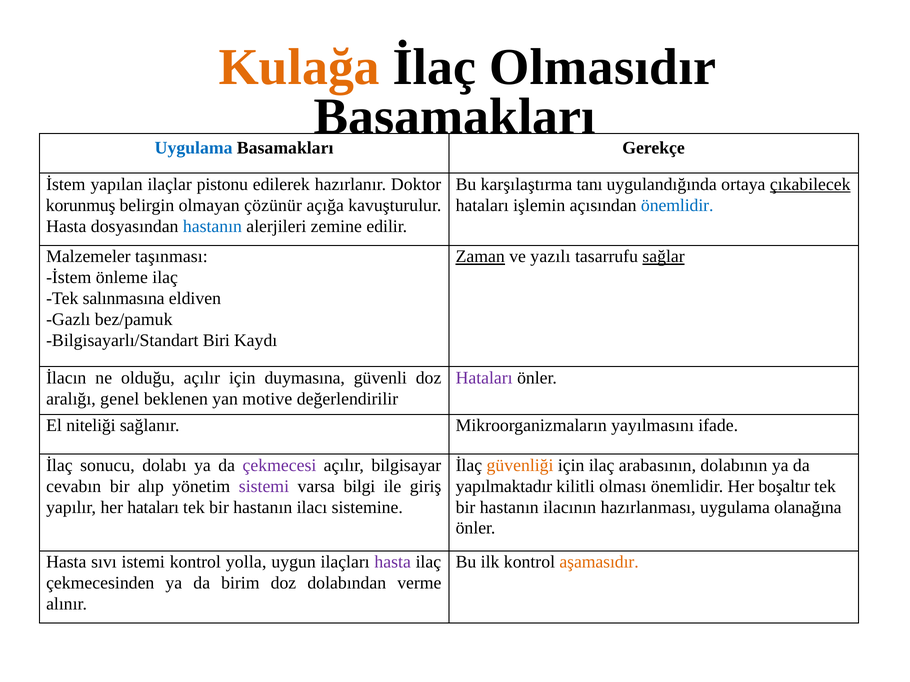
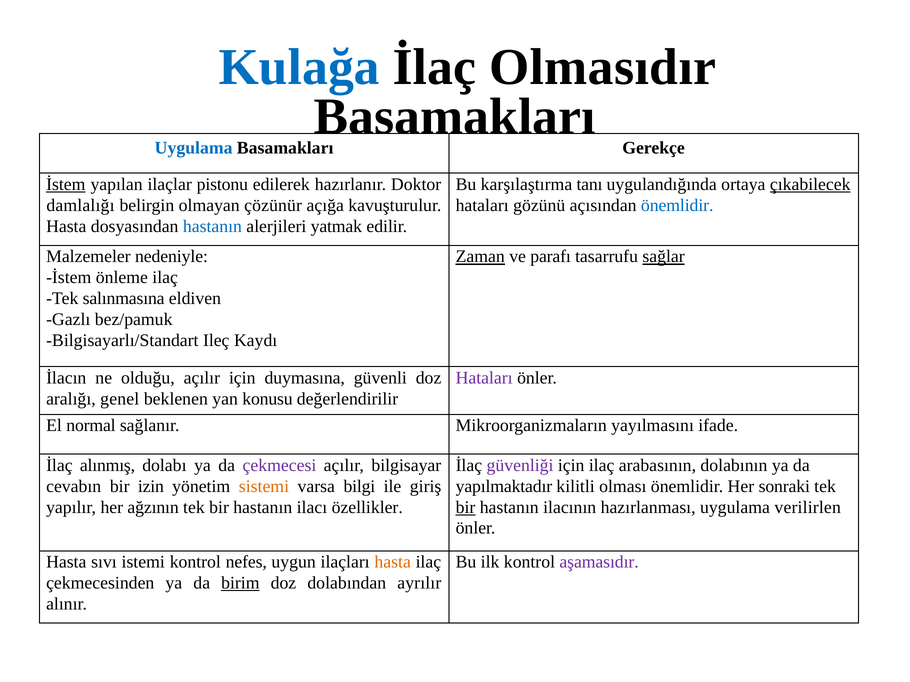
Kulağa colour: orange -> blue
İstem at (66, 185) underline: none -> present
korunmuş: korunmuş -> damlalığı
işlemin: işlemin -> gözünü
zemine: zemine -> yatmak
taşınması: taşınması -> nedeniyle
yazılı: yazılı -> parafı
Biri: Biri -> Ileç
motive: motive -> konusu
niteliği: niteliği -> normal
sonucu: sonucu -> alınmış
güvenliği colour: orange -> purple
alıp: alıp -> izin
sistemi colour: purple -> orange
boşaltır: boşaltır -> sonraki
her hataları: hataları -> ağzının
sistemine: sistemine -> özellikler
bir at (466, 508) underline: none -> present
olanağına: olanağına -> verilirlen
yolla: yolla -> nefes
hasta at (393, 563) colour: purple -> orange
aşamasıdır colour: orange -> purple
birim underline: none -> present
verme: verme -> ayrılır
